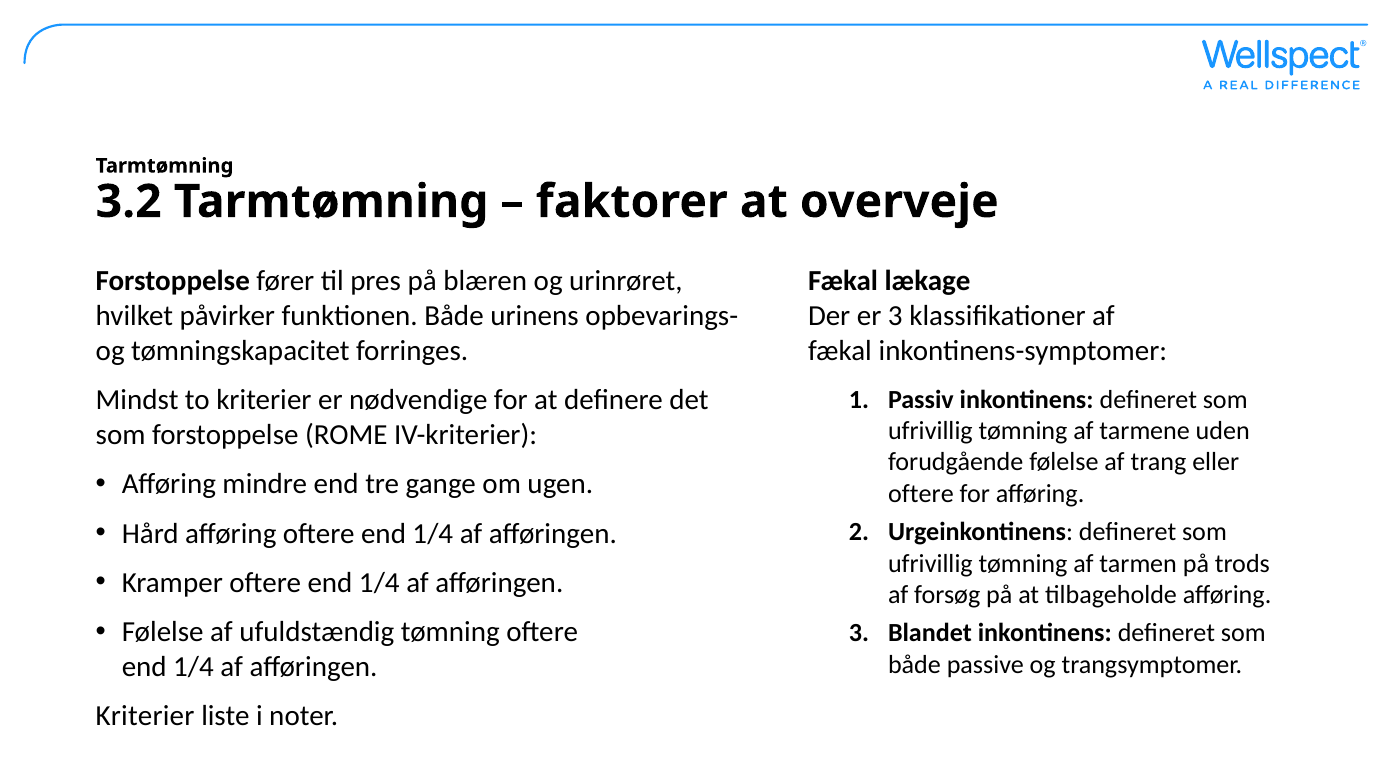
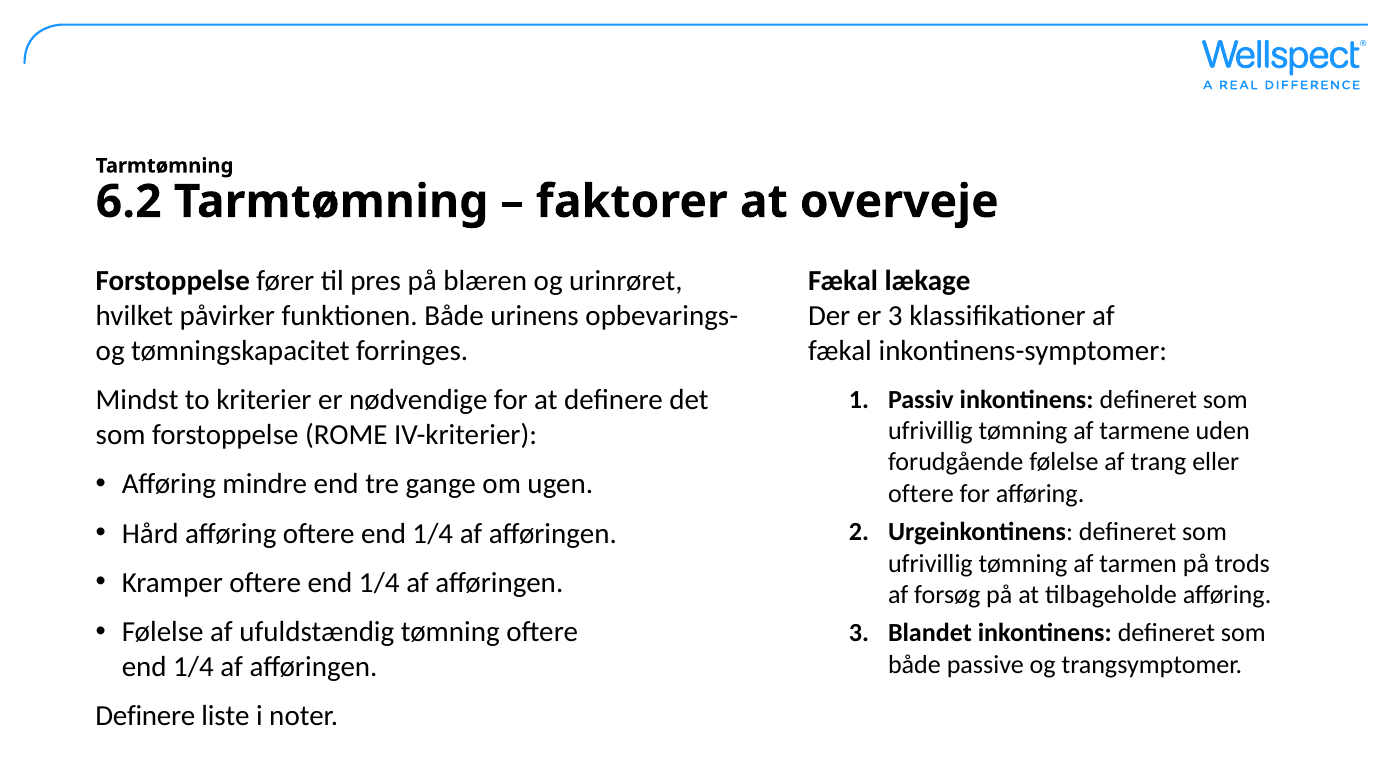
3.2: 3.2 -> 6.2
Kriterier at (145, 716): Kriterier -> Definere
